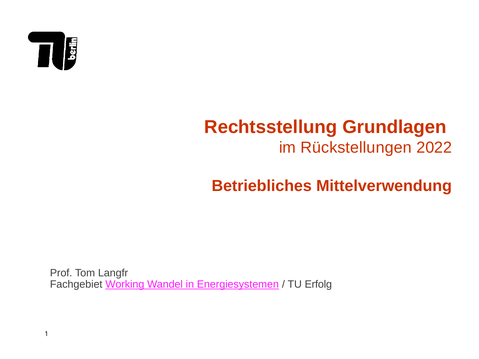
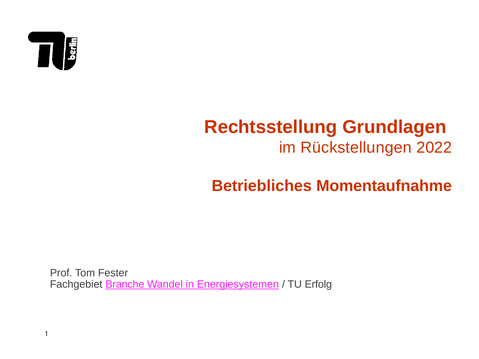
Mittelverwendung: Mittelverwendung -> Momentaufnahme
Langfr: Langfr -> Fester
Working: Working -> Branche
